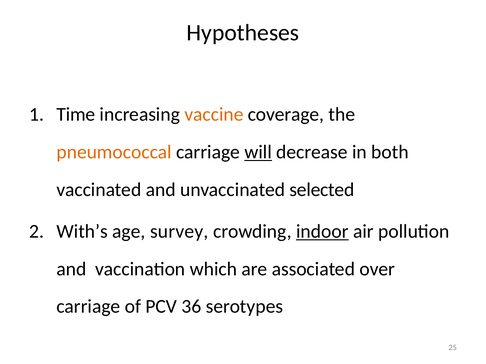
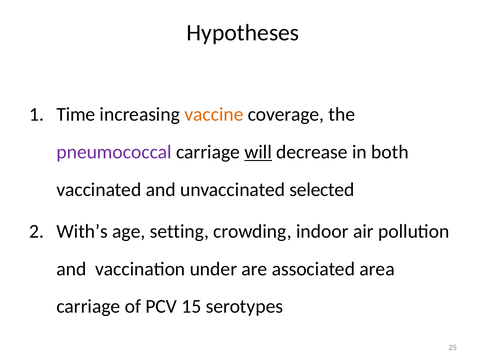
pneumococcal colour: orange -> purple
survey: survey -> setting
indoor underline: present -> none
which: which -> under
over: over -> area
36: 36 -> 15
